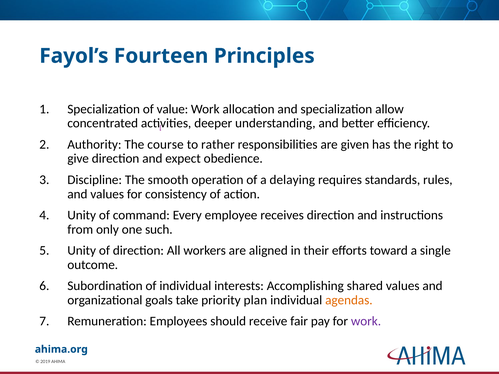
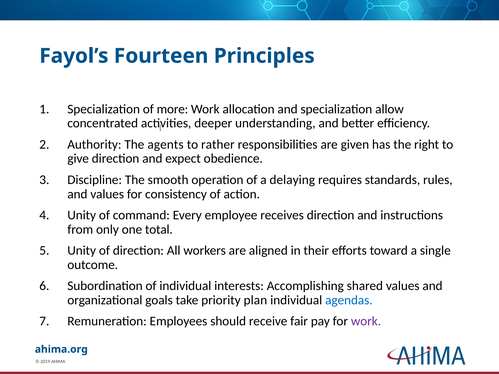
value: value -> more
course: course -> agents
such: such -> total
agendas colour: orange -> blue
